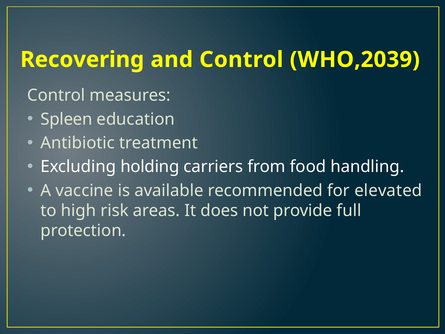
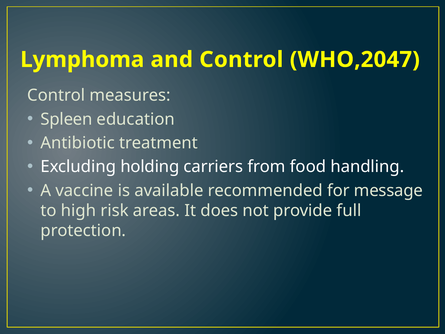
Recovering: Recovering -> Lymphoma
WHO,2039: WHO,2039 -> WHO,2047
elevated: elevated -> message
